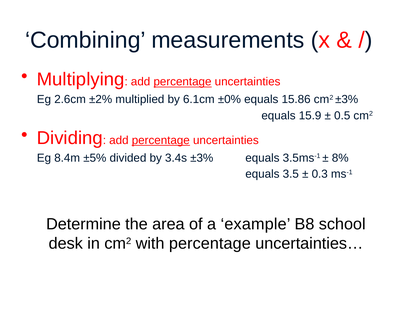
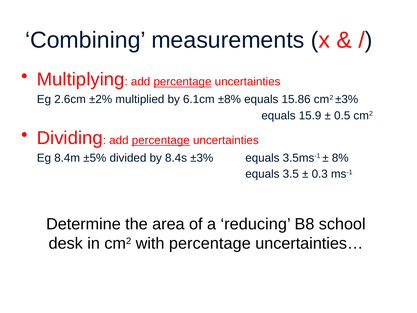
±0%: ±0% -> ±8%
3.4s: 3.4s -> 8.4s
example: example -> reducing
